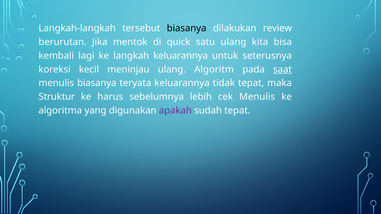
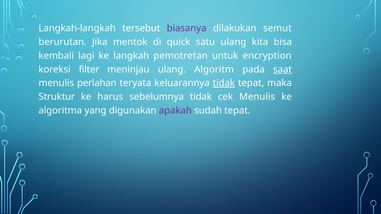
biasanya at (187, 28) colour: black -> purple
review: review -> semut
langkah keluarannya: keluarannya -> pemotretan
seterusnya: seterusnya -> encryption
kecil: kecil -> filter
menulis biasanya: biasanya -> perlahan
tidak at (224, 83) underline: none -> present
sebelumnya lebih: lebih -> tidak
